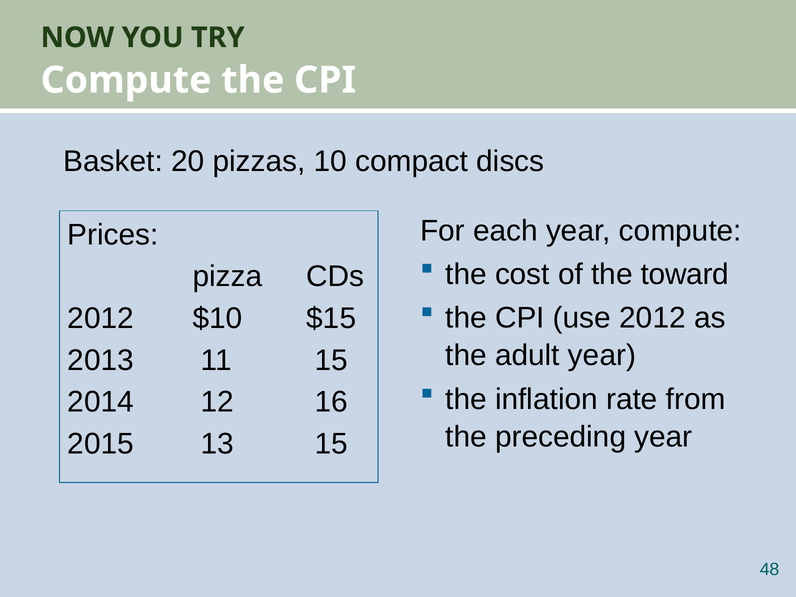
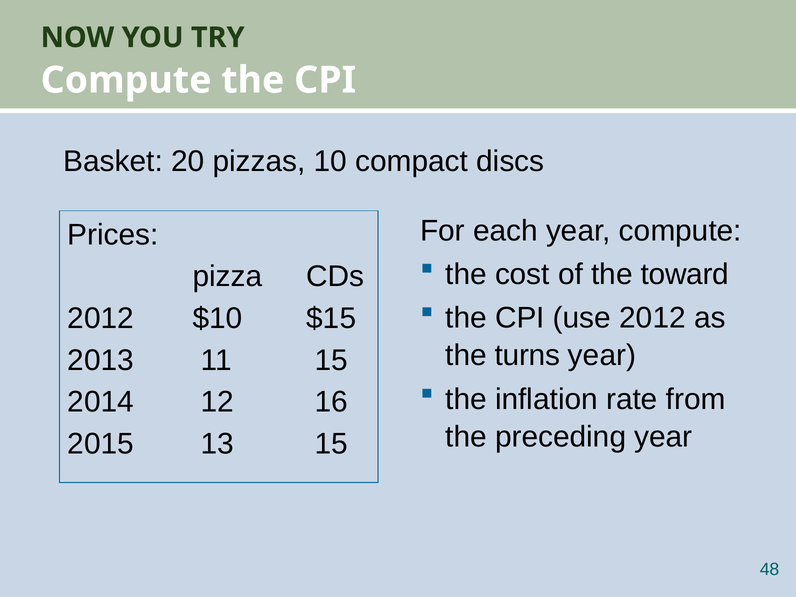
adult: adult -> turns
